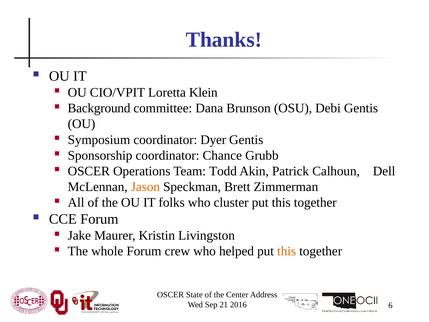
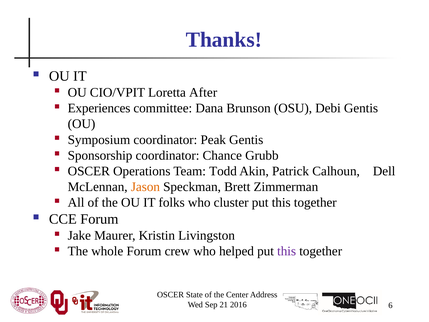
Klein: Klein -> After
Background: Background -> Experiences
Dyer: Dyer -> Peak
this at (287, 251) colour: orange -> purple
